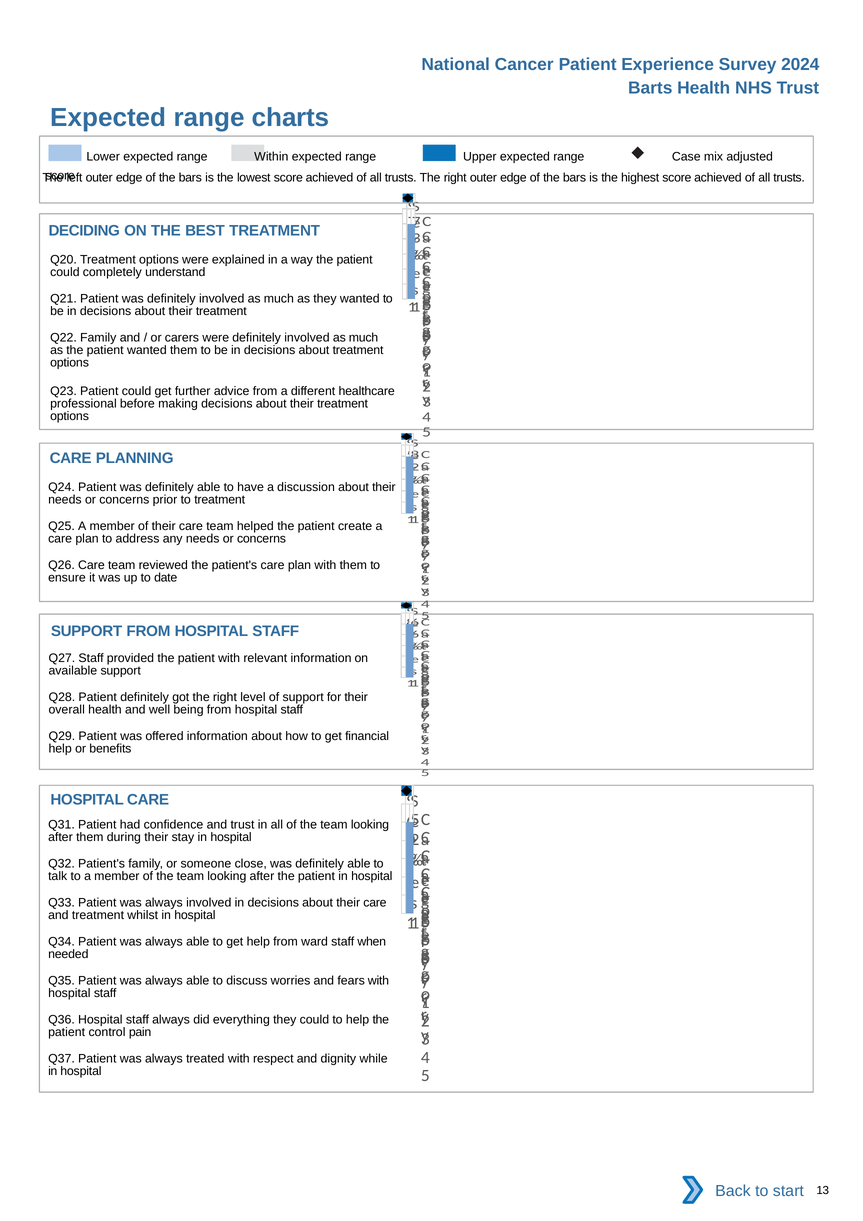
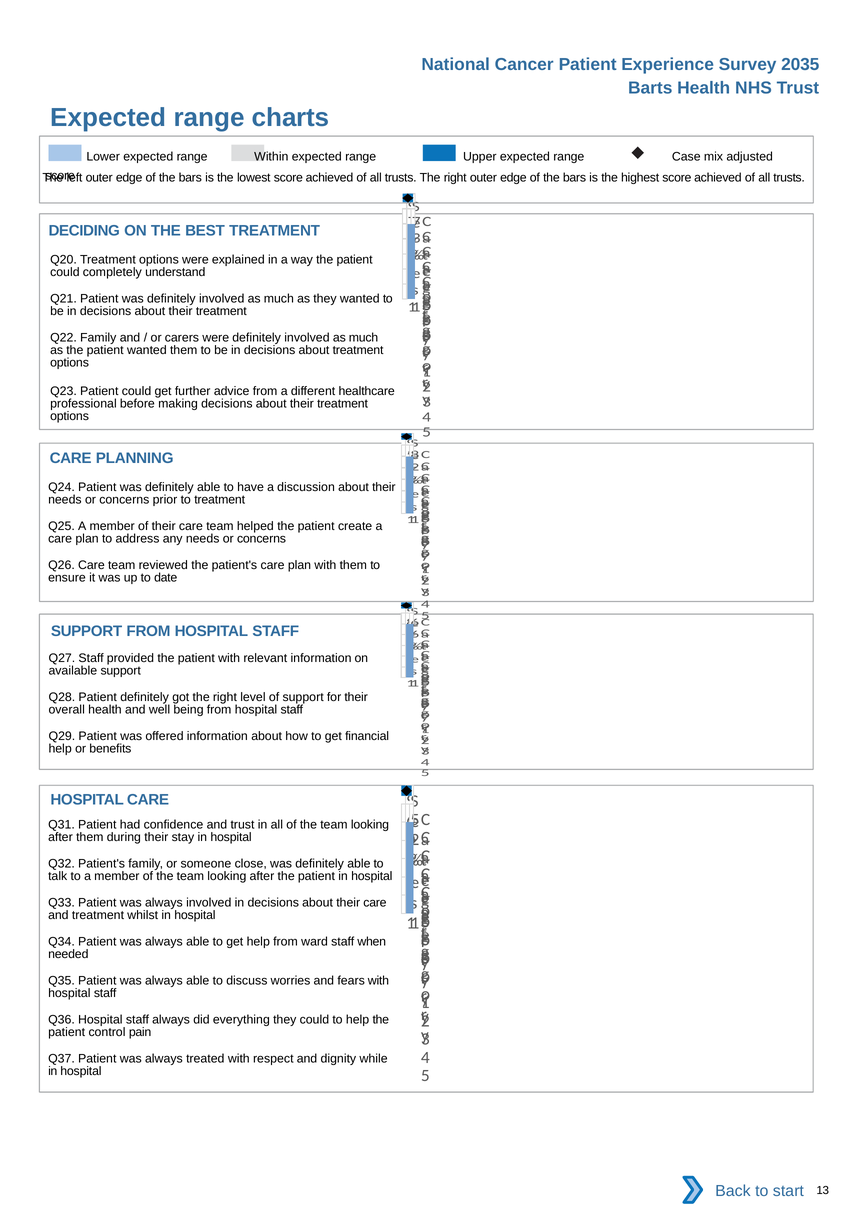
2024: 2024 -> 2035
